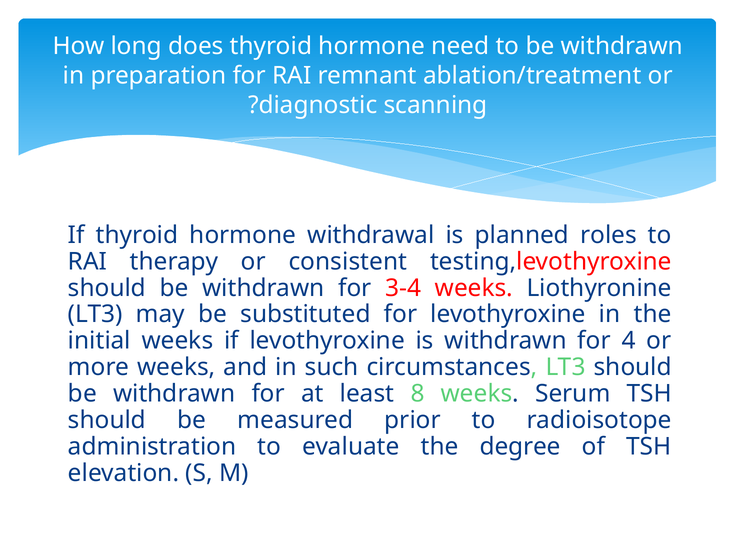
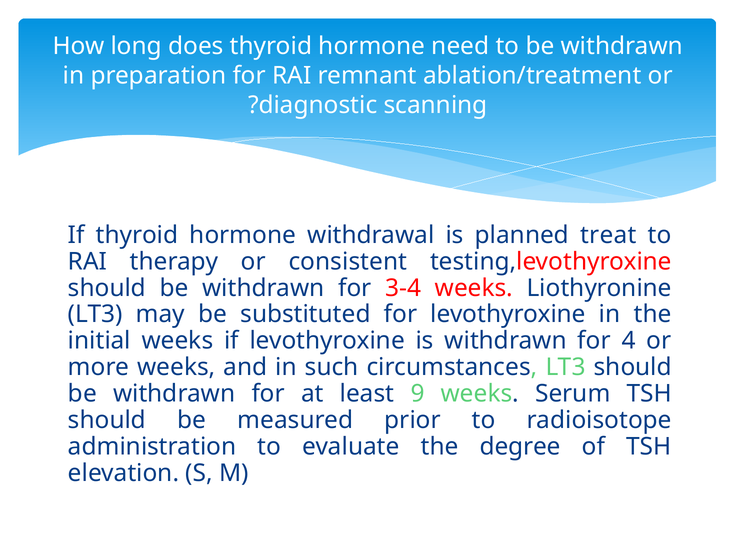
roles: roles -> treat
8: 8 -> 9
